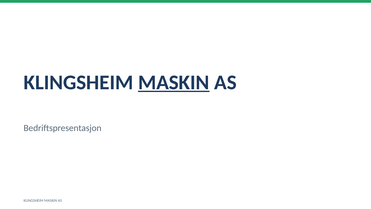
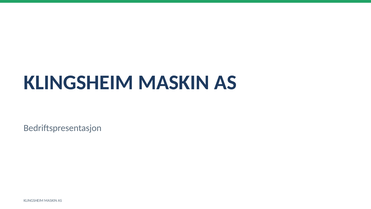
MASKIN at (174, 82) underline: present -> none
